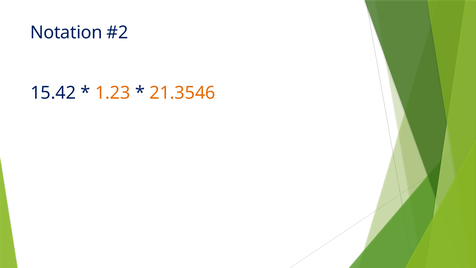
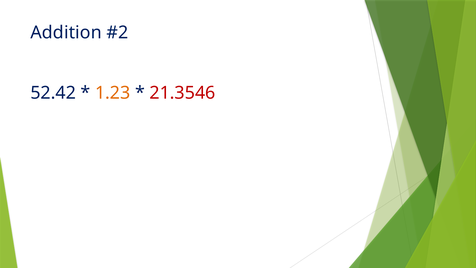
Notation: Notation -> Addition
15.42: 15.42 -> 52.42
21.3546 colour: orange -> red
